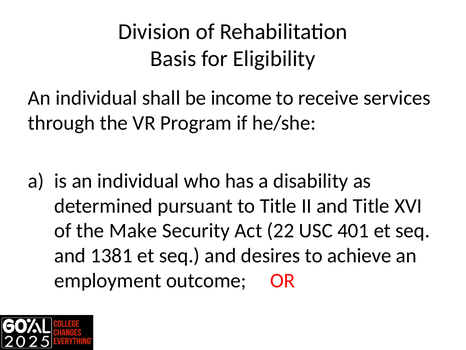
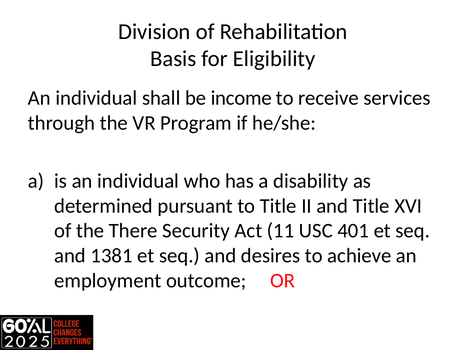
Make: Make -> There
22: 22 -> 11
